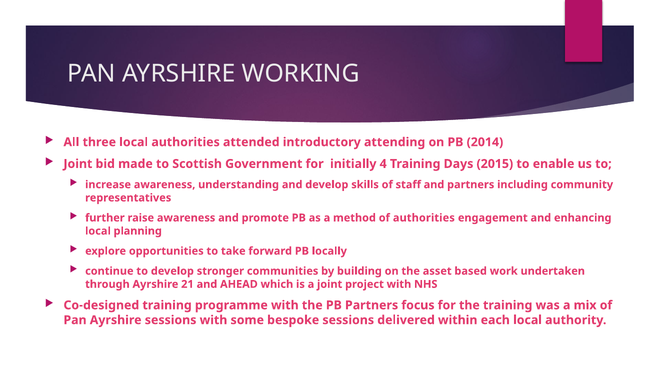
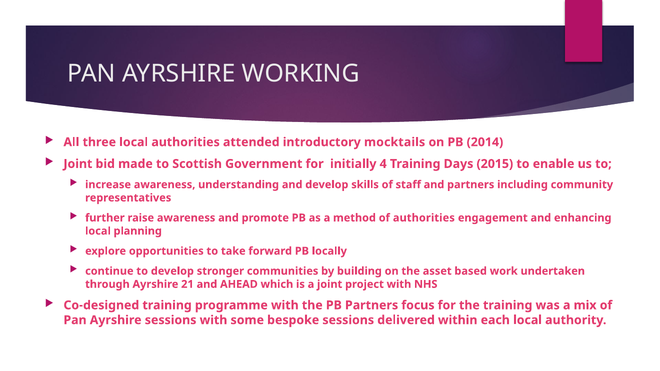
attending: attending -> mocktails
